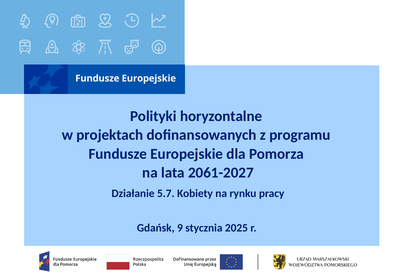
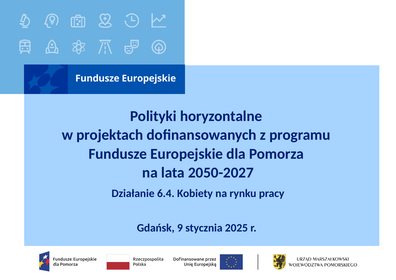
2061-2027: 2061-2027 -> 2050-2027
5.7: 5.7 -> 6.4
